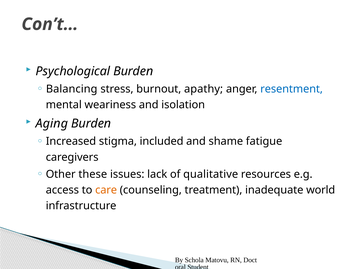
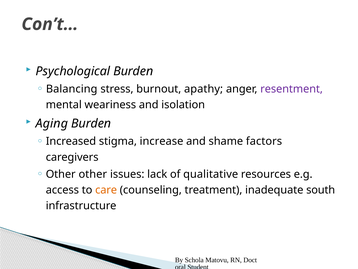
resentment colour: blue -> purple
included: included -> increase
fatigue: fatigue -> factors
Other these: these -> other
world: world -> south
